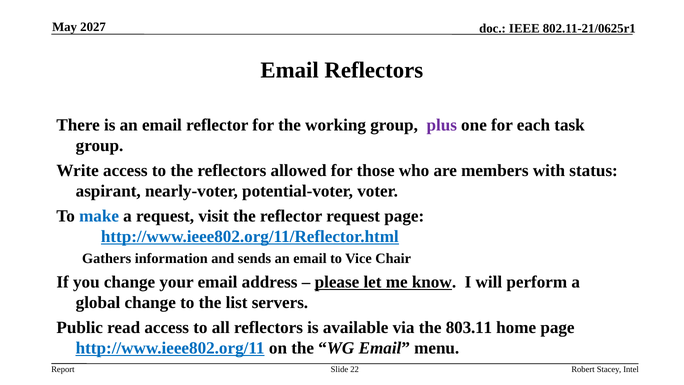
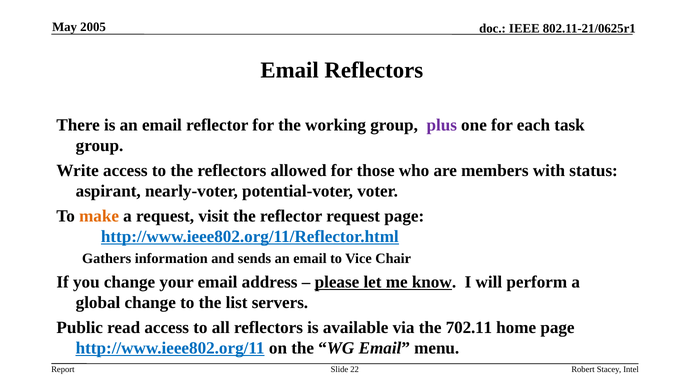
2027: 2027 -> 2005
make colour: blue -> orange
803.11: 803.11 -> 702.11
